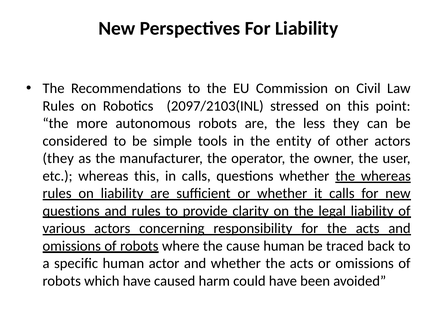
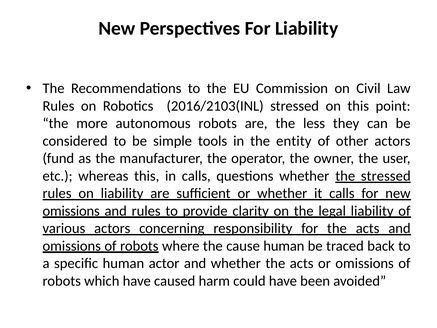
2097/2103(INL: 2097/2103(INL -> 2016/2103(INL
they at (58, 158): they -> fund
the whereas: whereas -> stressed
questions at (71, 211): questions -> omissions
